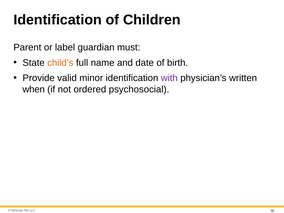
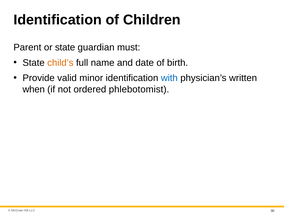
or label: label -> state
with colour: purple -> blue
psychosocial: psychosocial -> phlebotomist
